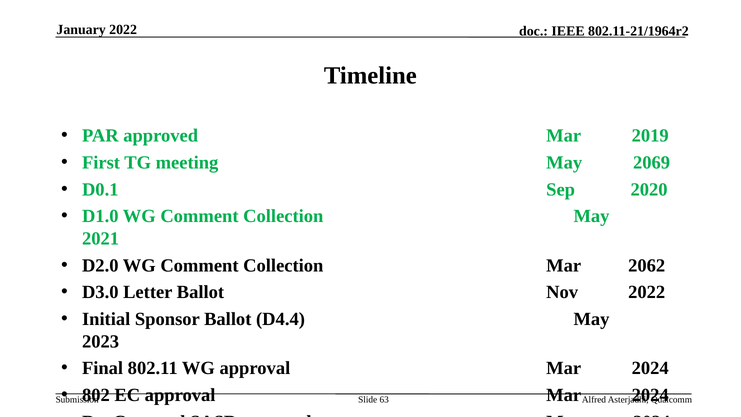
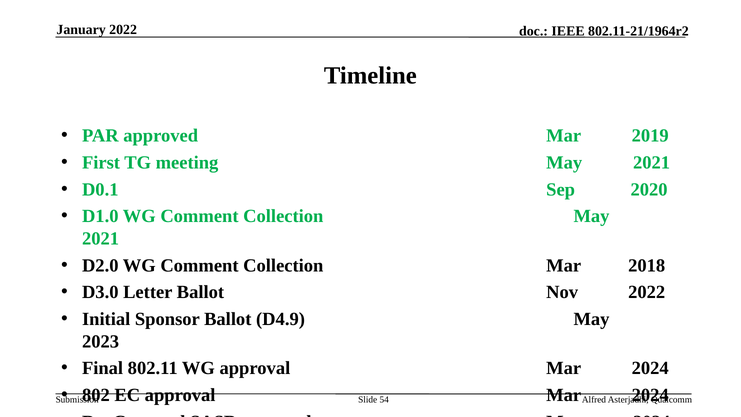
meeting May 2069: 2069 -> 2021
2062: 2062 -> 2018
D4.4: D4.4 -> D4.9
63: 63 -> 54
